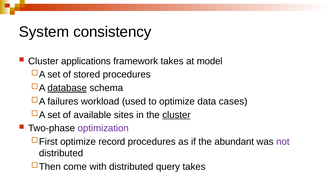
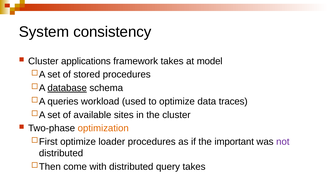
failures: failures -> queries
cases: cases -> traces
cluster at (176, 115) underline: present -> none
optimization colour: purple -> orange
record: record -> loader
abundant: abundant -> important
